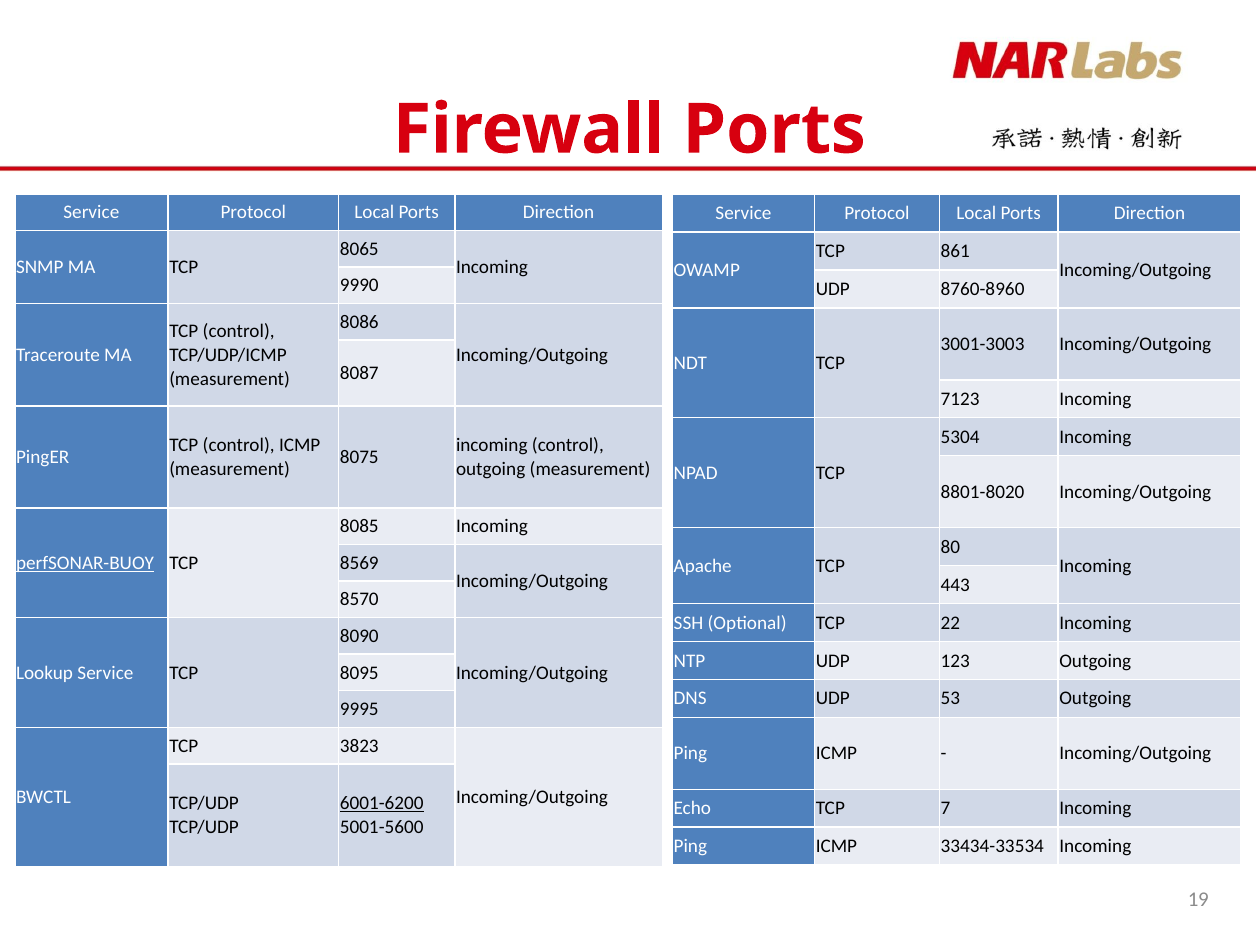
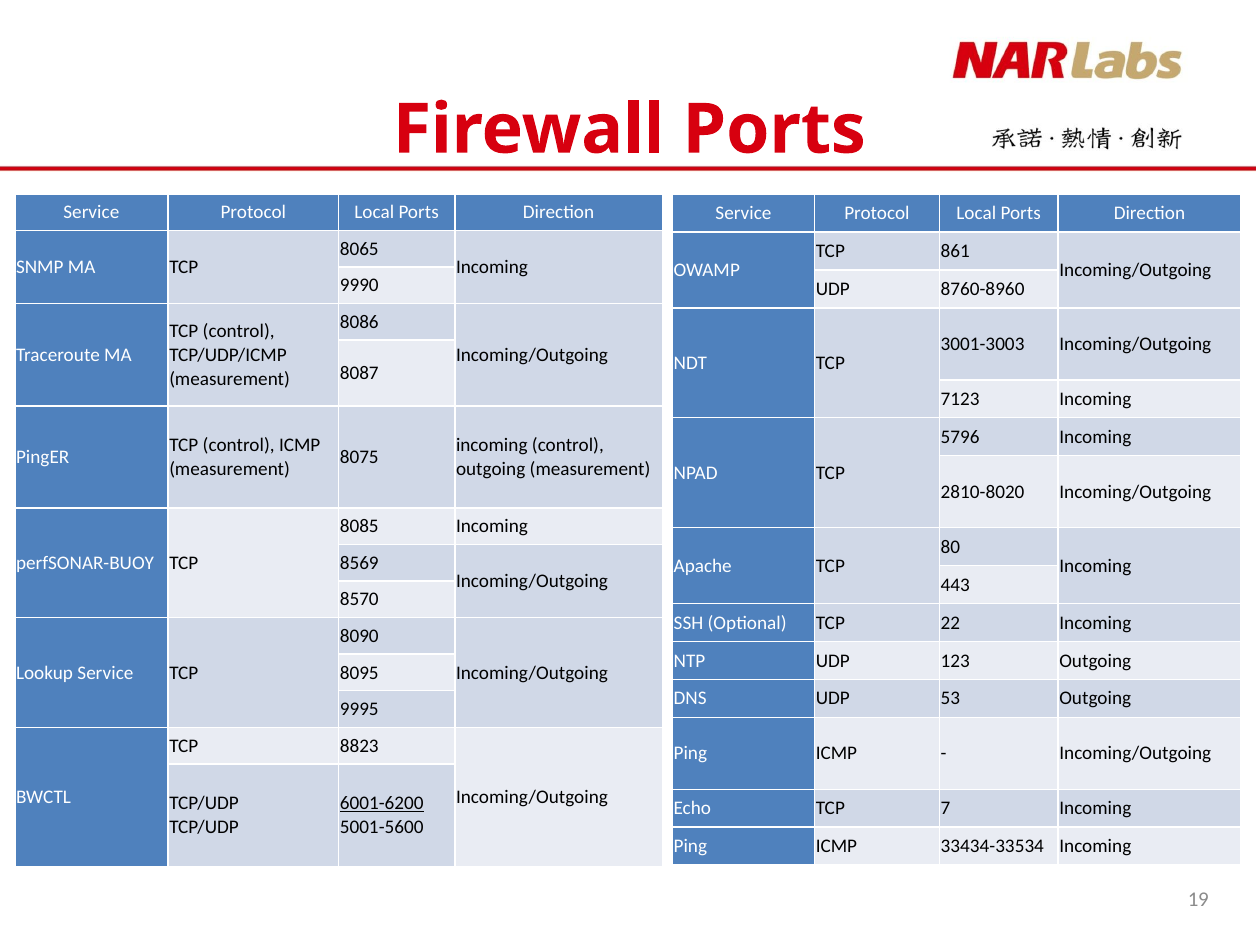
5304: 5304 -> 5796
8801-8020: 8801-8020 -> 2810-8020
perfSONAR-BUOY underline: present -> none
3823: 3823 -> 8823
